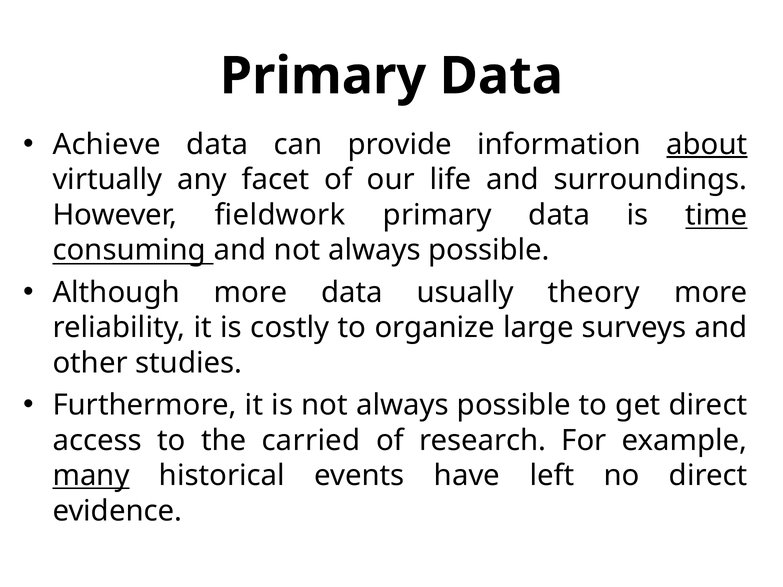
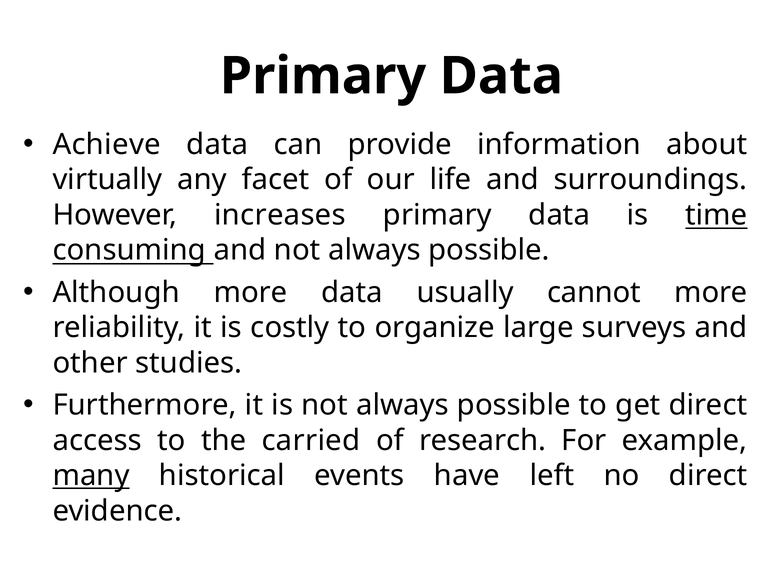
about underline: present -> none
fieldwork: fieldwork -> increases
theory: theory -> cannot
